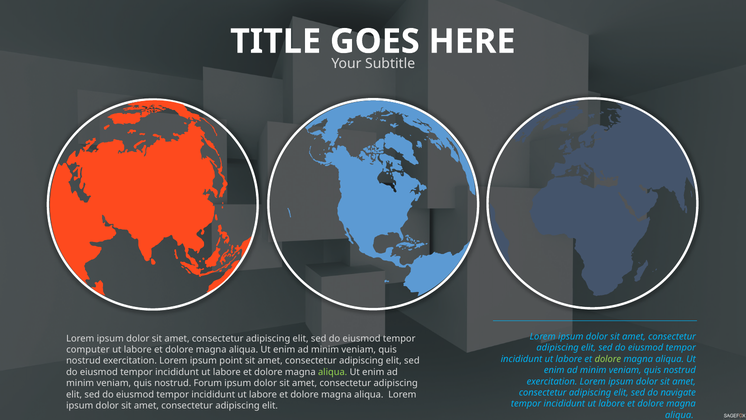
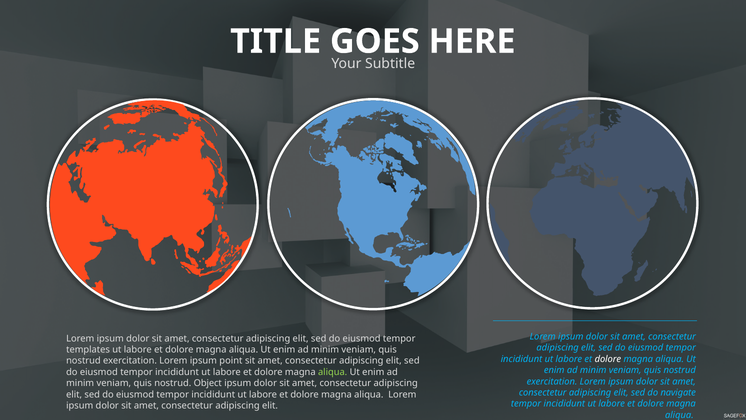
computer: computer -> templates
dolore at (608, 359) colour: light green -> white
Forum: Forum -> Object
